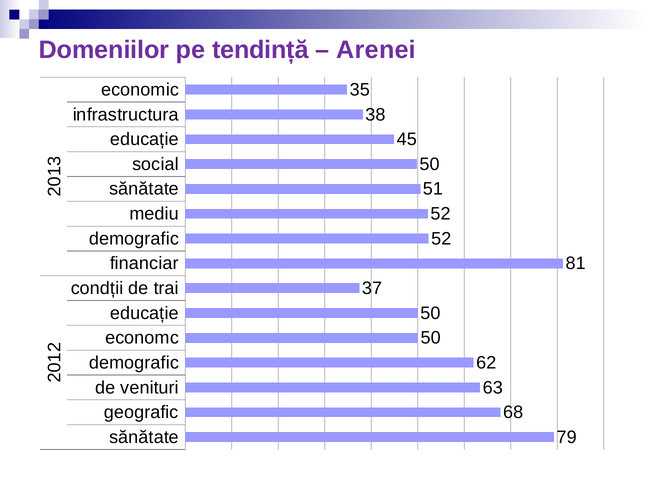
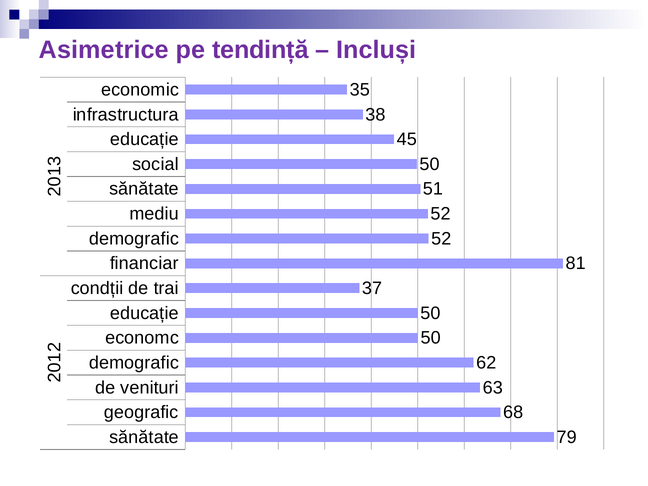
Domeniilor: Domeniilor -> Asimetrice
Arenei: Arenei -> Incluși
